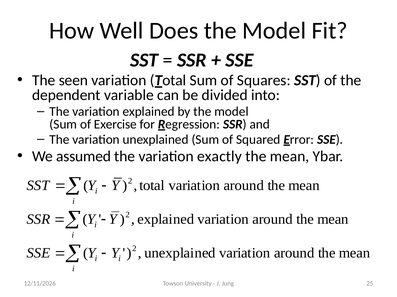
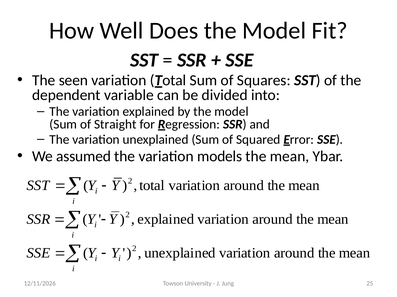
Exercise: Exercise -> Straight
exactly: exactly -> models
